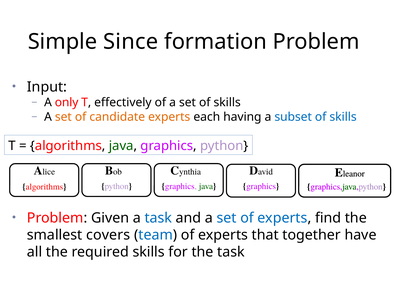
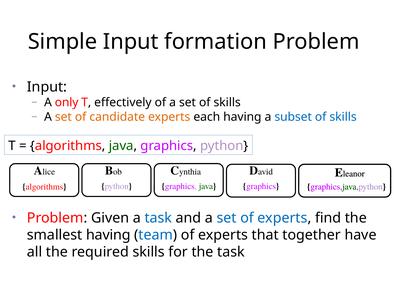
Simple Since: Since -> Input
smallest covers: covers -> having
